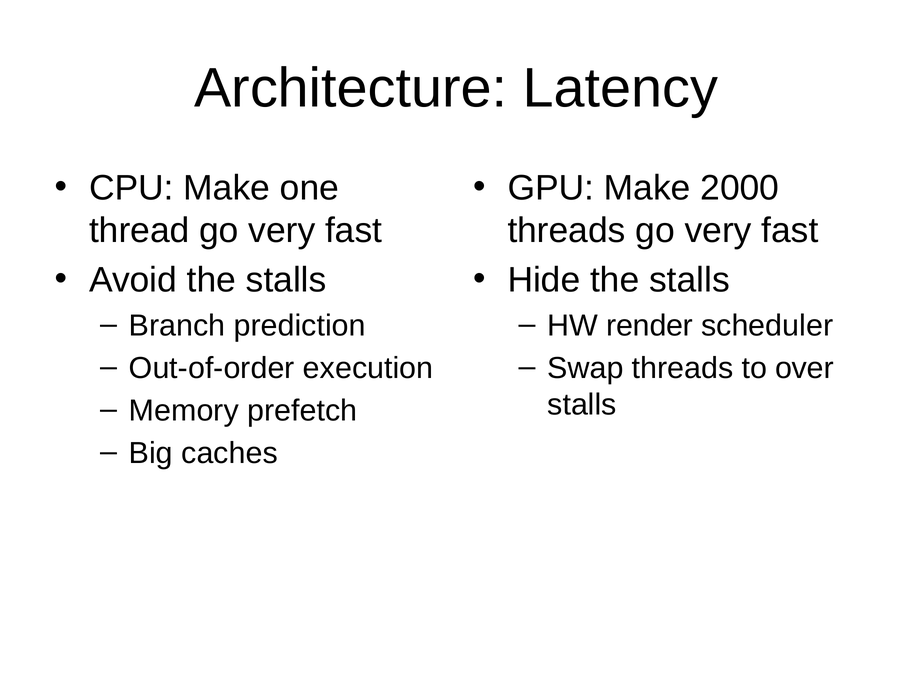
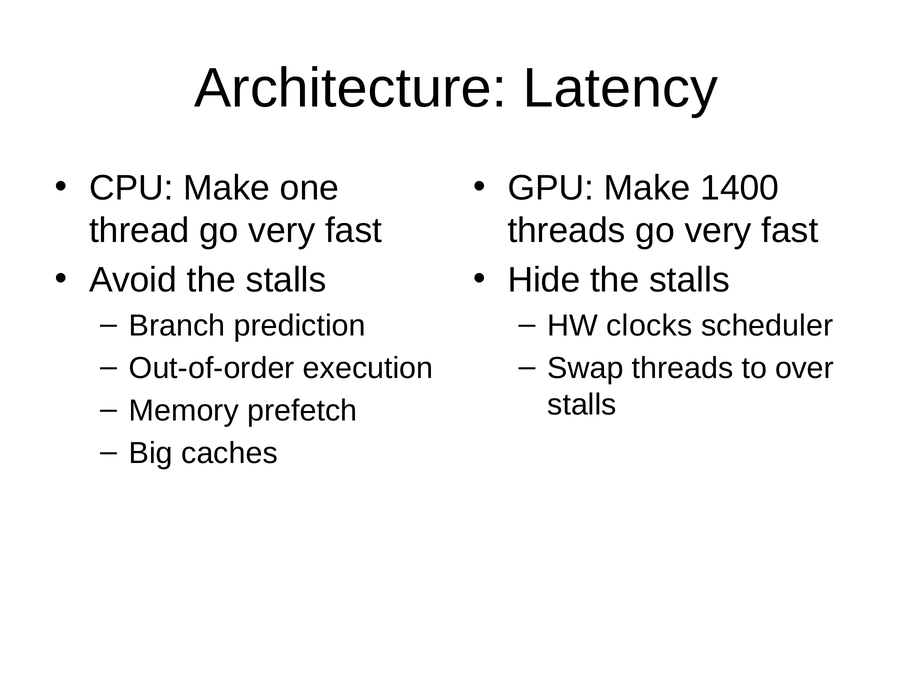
2000: 2000 -> 1400
render: render -> clocks
